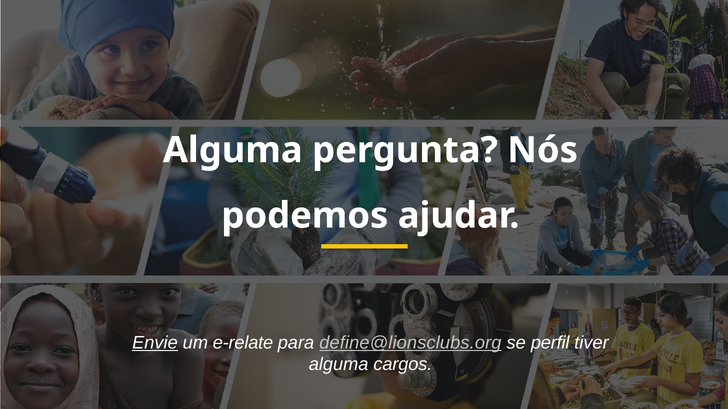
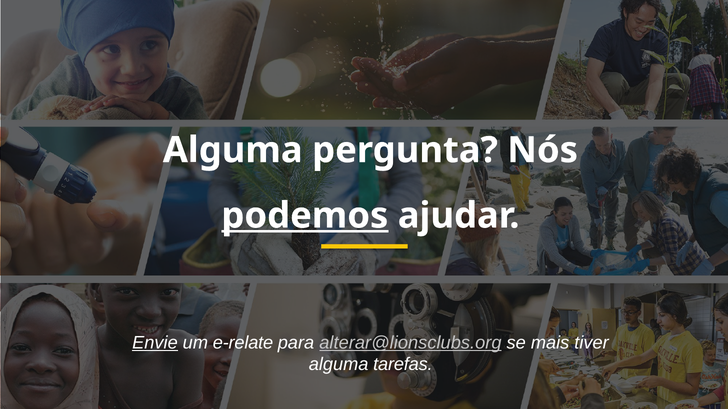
podemos underline: none -> present
define@lionsclubs.org: define@lionsclubs.org -> alterar@lionsclubs.org
perfil: perfil -> mais
cargos: cargos -> tarefas
